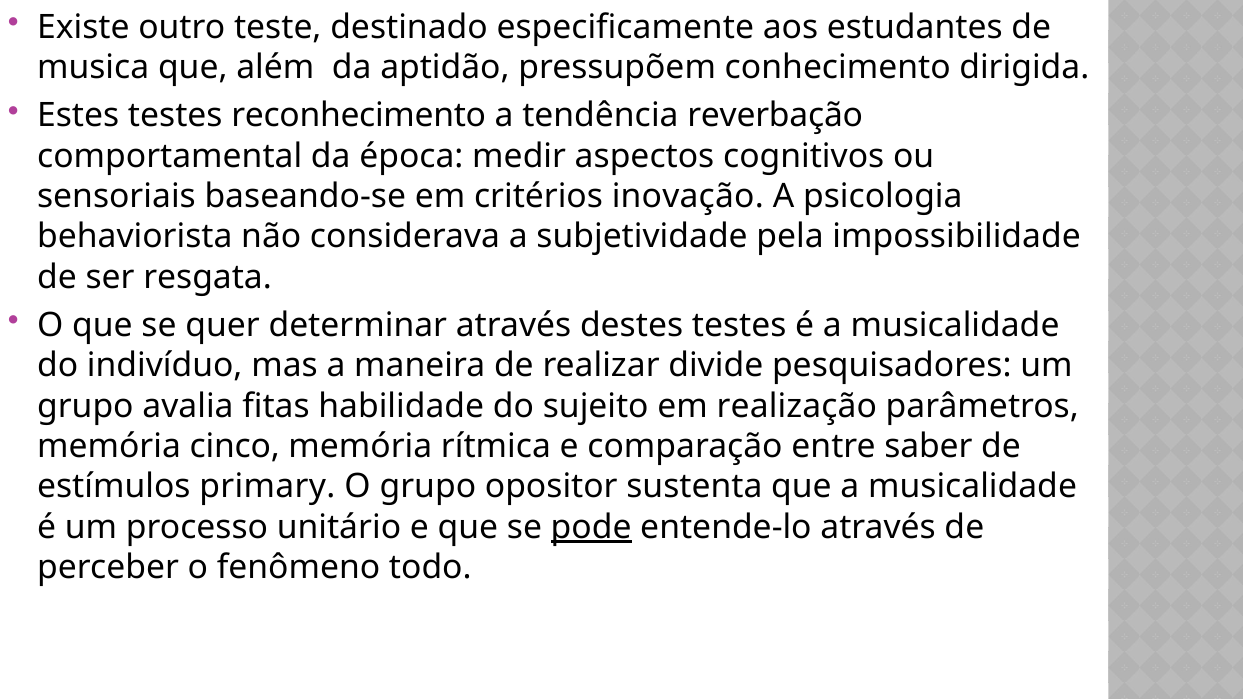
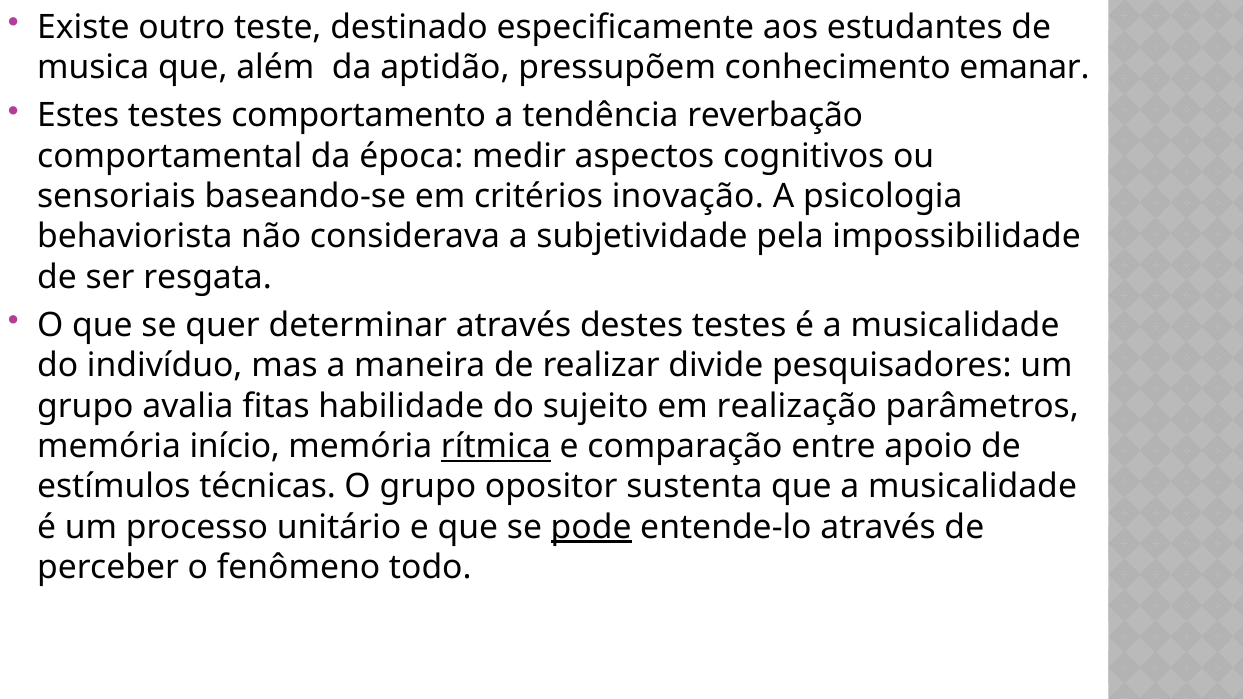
dirigida: dirigida -> emanar
reconhecimento: reconhecimento -> comportamento
cinco: cinco -> início
rítmica underline: none -> present
saber: saber -> apoio
primary: primary -> técnicas
